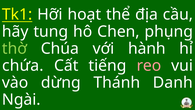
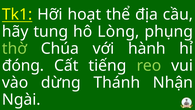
Chen: Chen -> Lòng
chứa: chứa -> đóng
reo colour: pink -> light green
Danh: Danh -> Nhận
